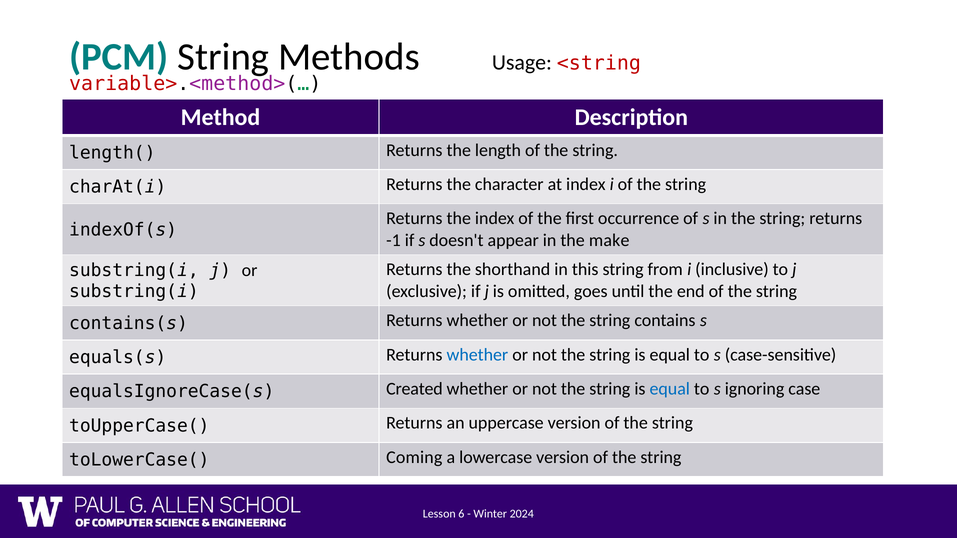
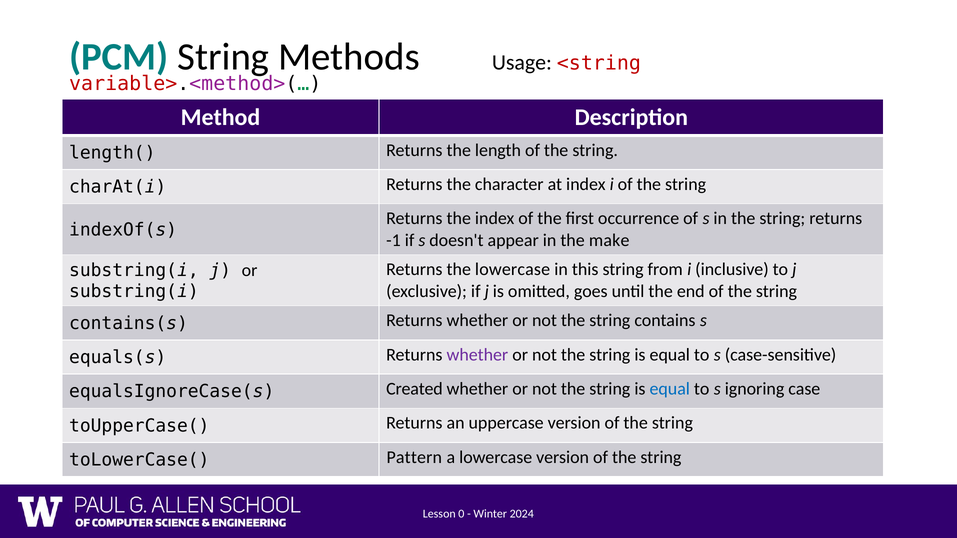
the shorthand: shorthand -> lowercase
whether at (477, 355) colour: blue -> purple
Coming: Coming -> Pattern
6: 6 -> 0
